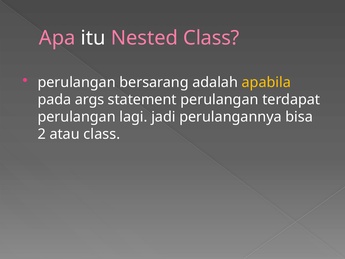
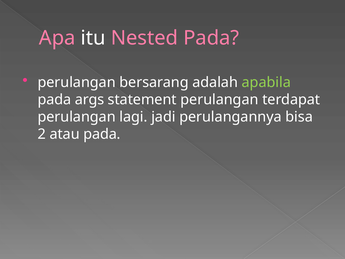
Nested Class: Class -> Pada
apabila colour: yellow -> light green
atau class: class -> pada
